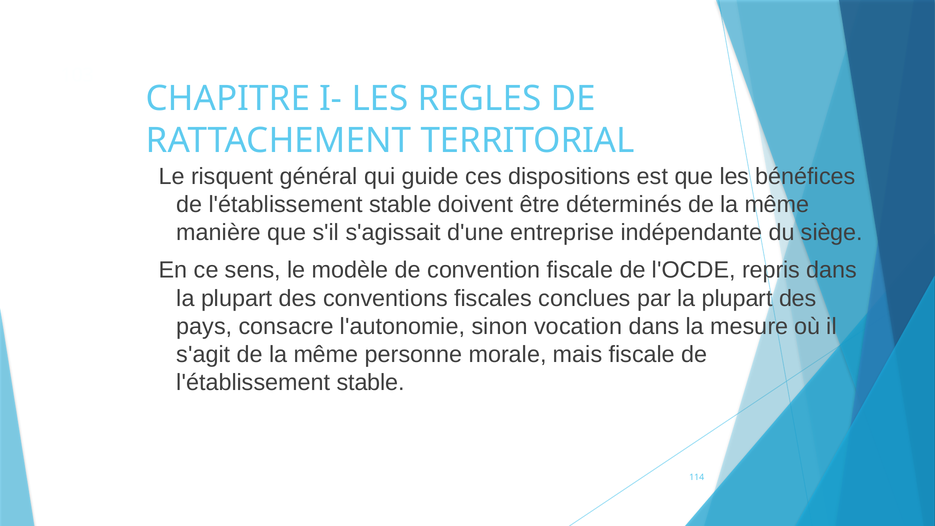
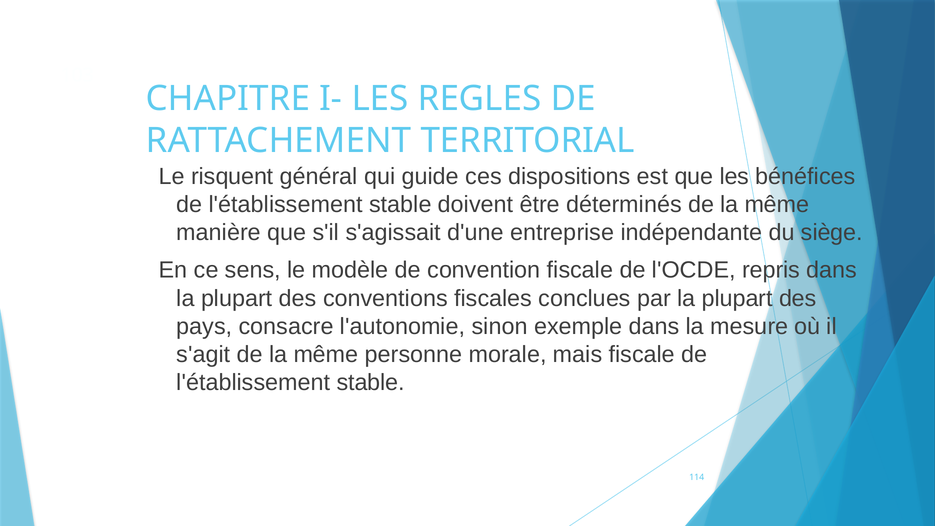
vocation: vocation -> exemple
